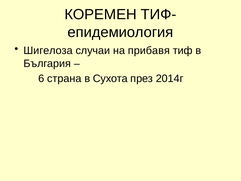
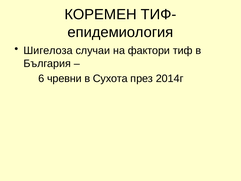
прибавя: прибавя -> фактори
страна: страна -> чревни
